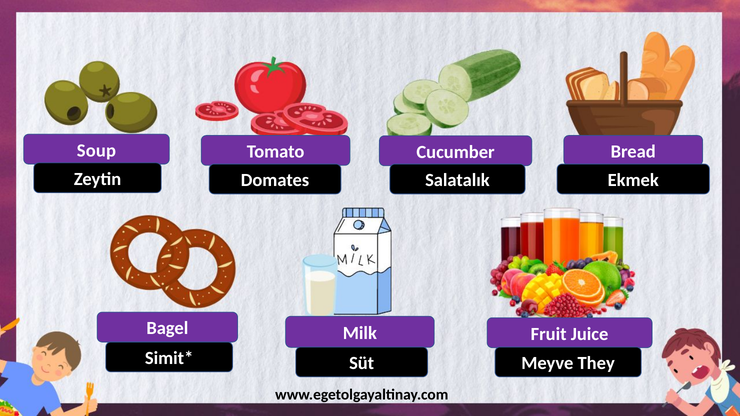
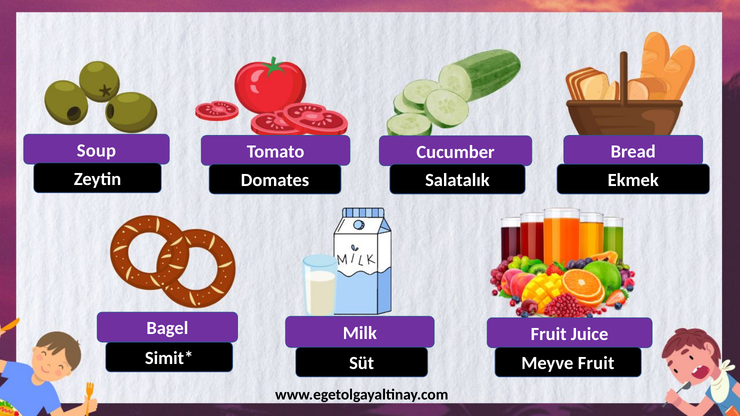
Meyve They: They -> Fruit
